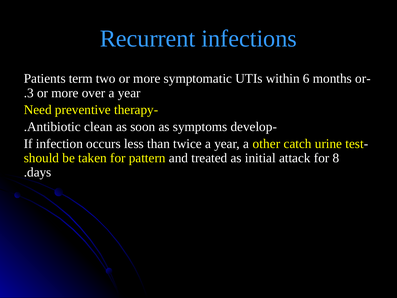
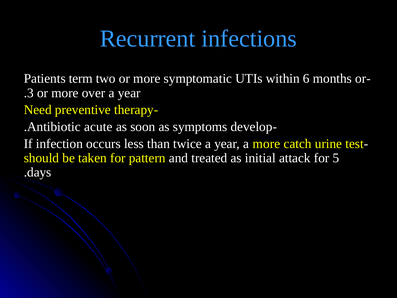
clean: clean -> acute
a other: other -> more
8: 8 -> 5
